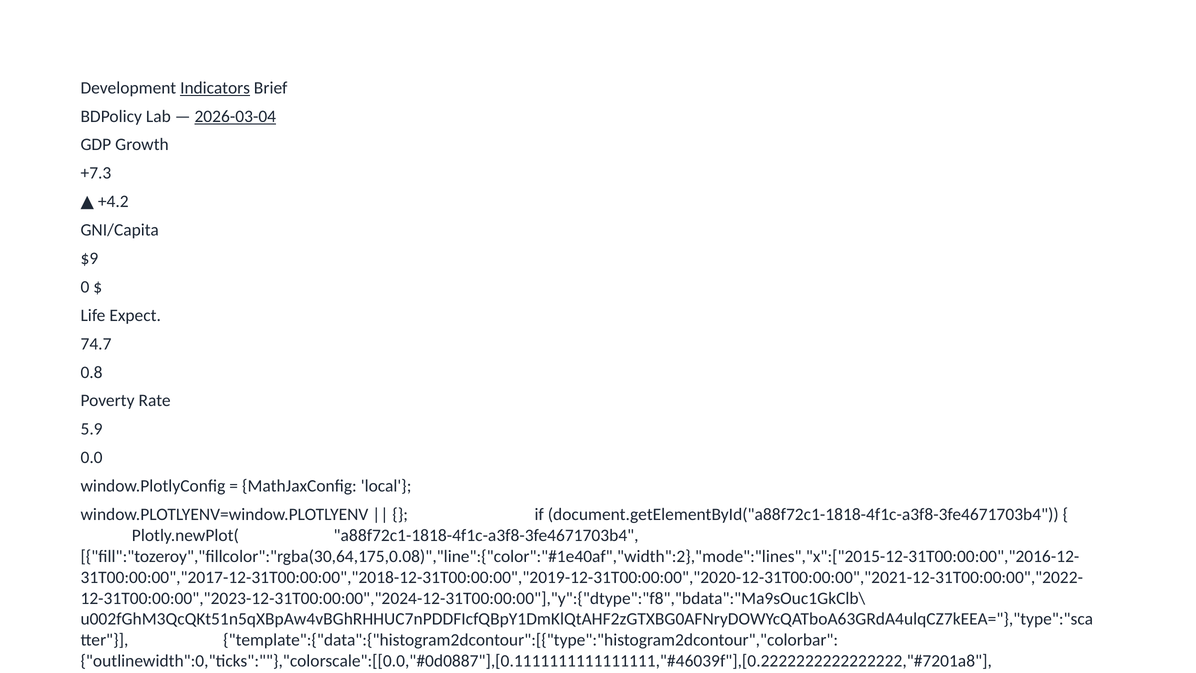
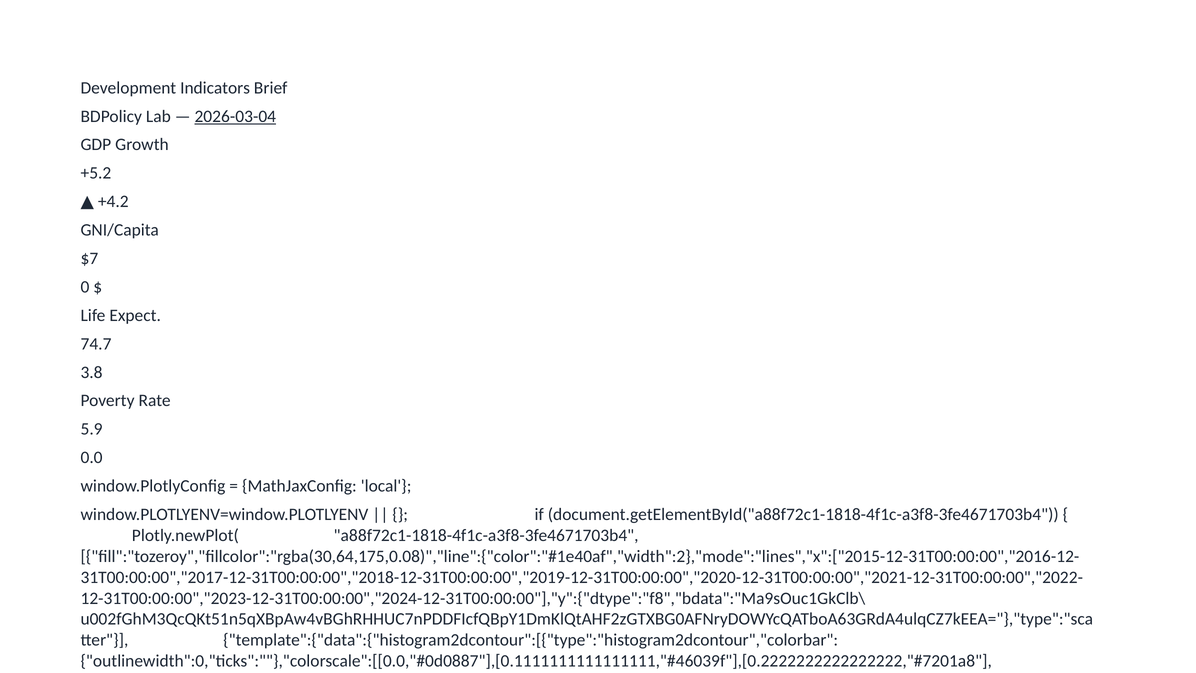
Indicators underline: present -> none
+7.3: +7.3 -> +5.2
$9: $9 -> $7
0.8: 0.8 -> 3.8
